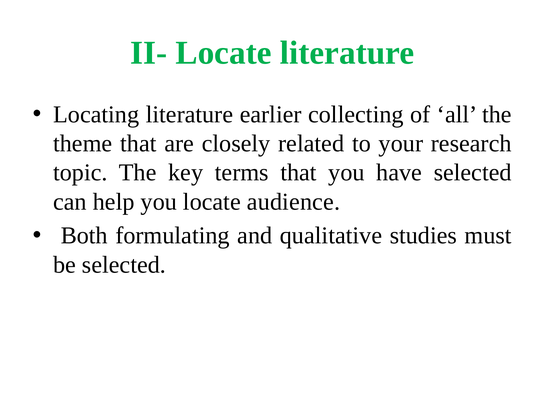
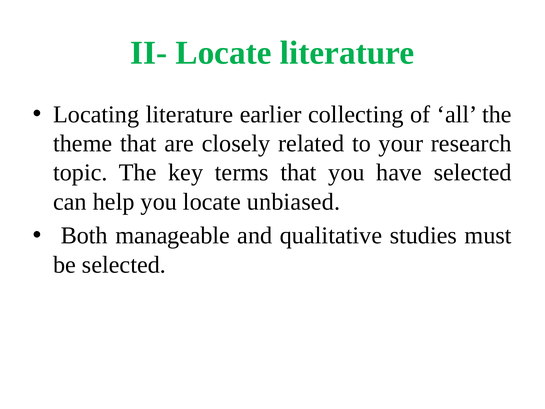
audience: audience -> unbiased
formulating: formulating -> manageable
